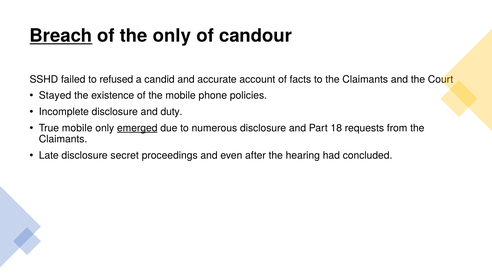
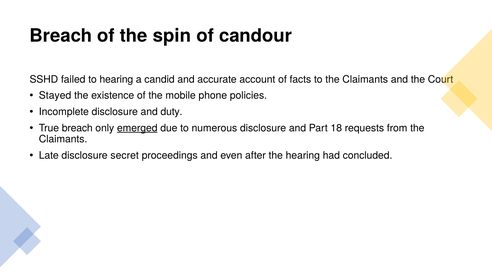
Breach at (61, 36) underline: present -> none
the only: only -> spin
to refused: refused -> hearing
True mobile: mobile -> breach
